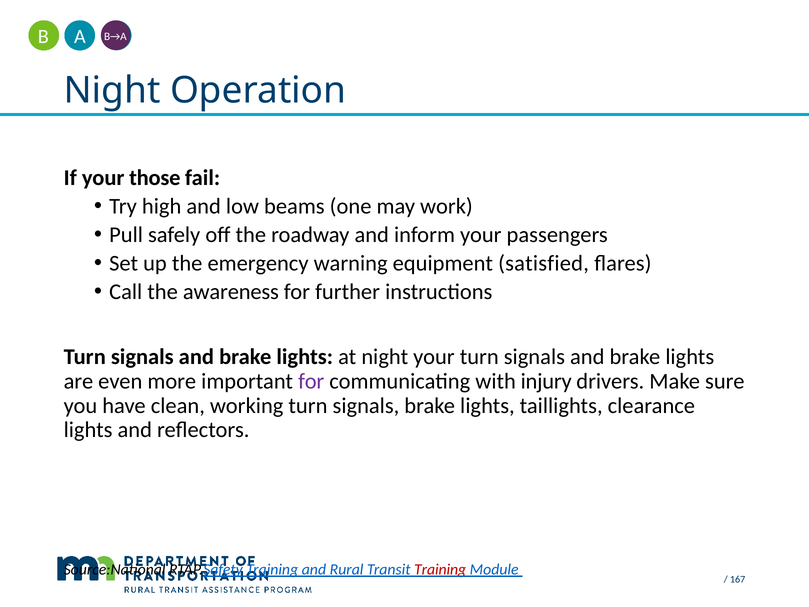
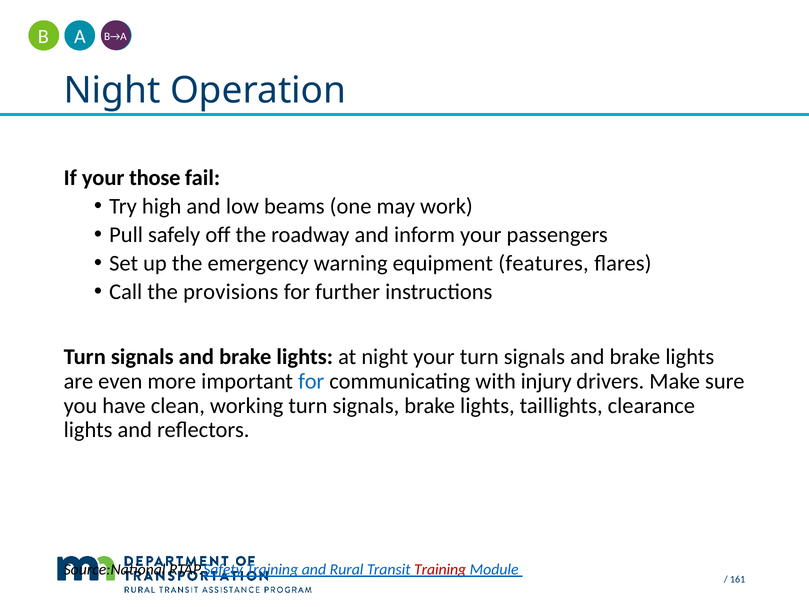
satisfied: satisfied -> features
awareness: awareness -> provisions
for at (311, 381) colour: purple -> blue
167: 167 -> 161
